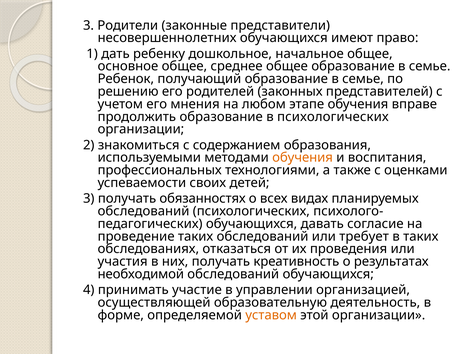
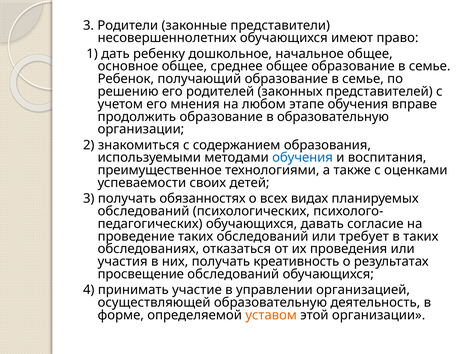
в психологических: психологических -> образовательную
обучения at (303, 158) colour: orange -> blue
профессиональных: профессиональных -> преимущественное
необходимой: необходимой -> просвещение
